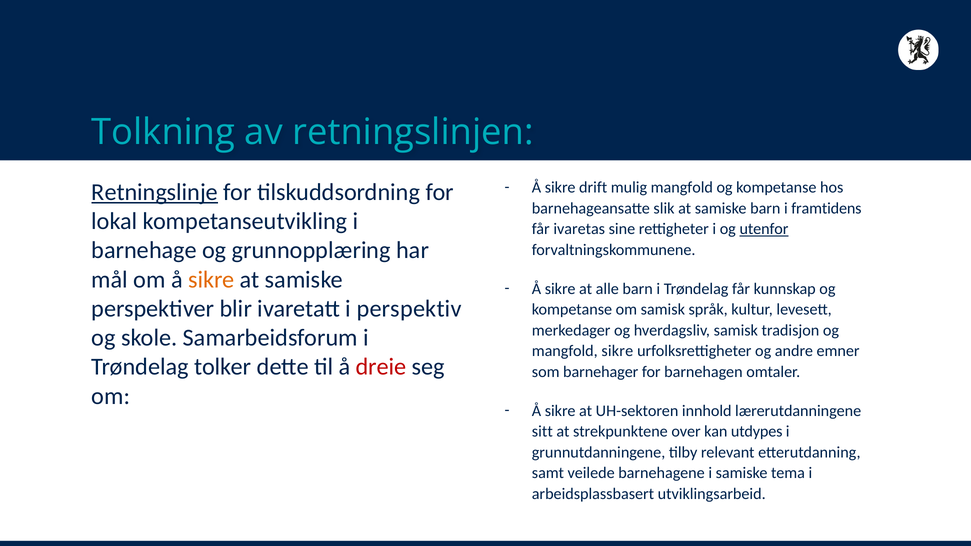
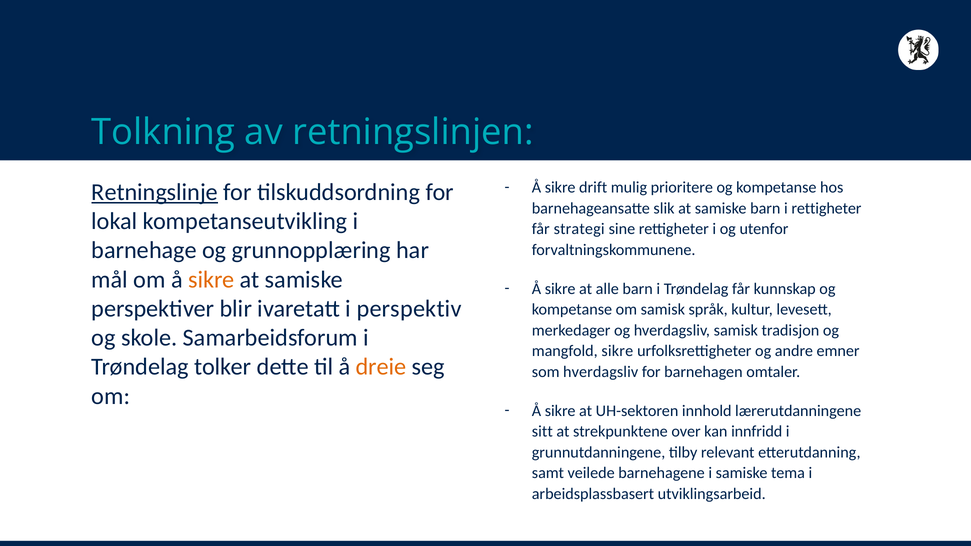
mulig mangfold: mangfold -> prioritere
i framtidens: framtidens -> rettigheter
ivaretas: ivaretas -> strategi
utenfor underline: present -> none
dreie colour: red -> orange
som barnehager: barnehager -> hverdagsliv
utdypes: utdypes -> innfridd
